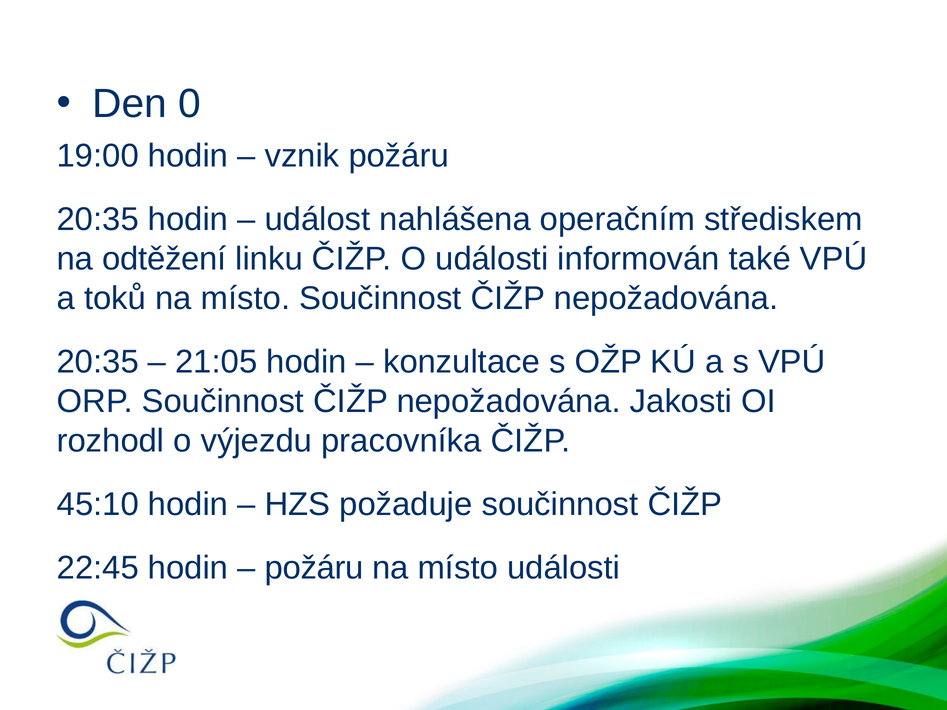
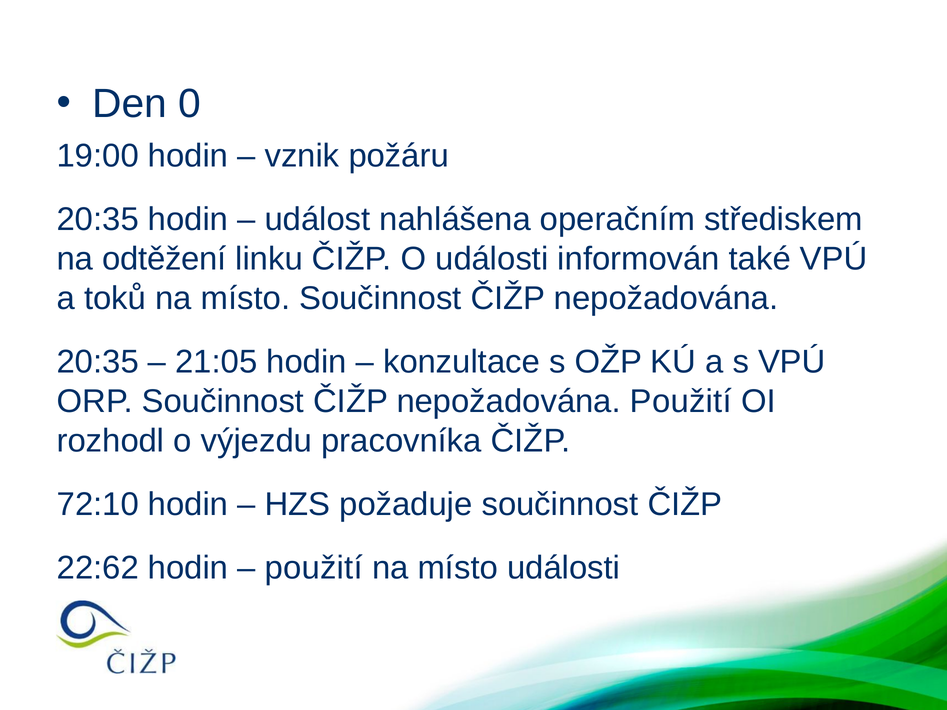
nepožadována Jakosti: Jakosti -> Použití
45:10: 45:10 -> 72:10
22:45: 22:45 -> 22:62
požáru at (314, 568): požáru -> použití
